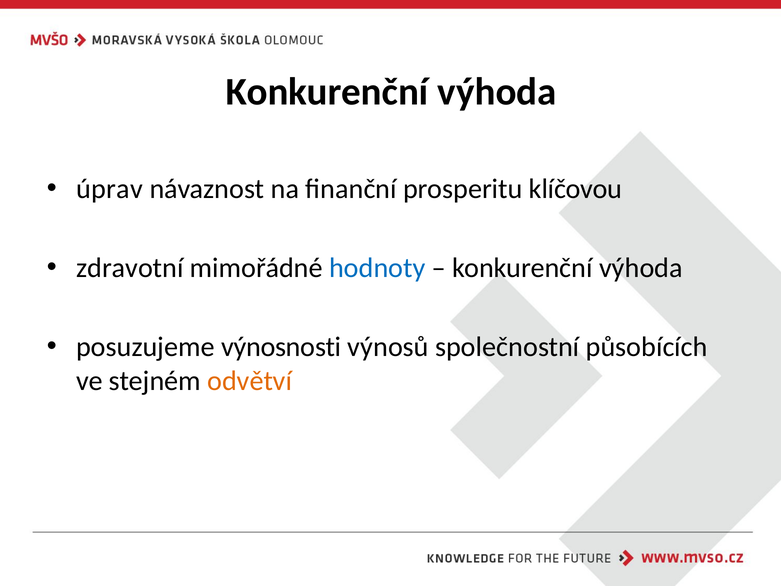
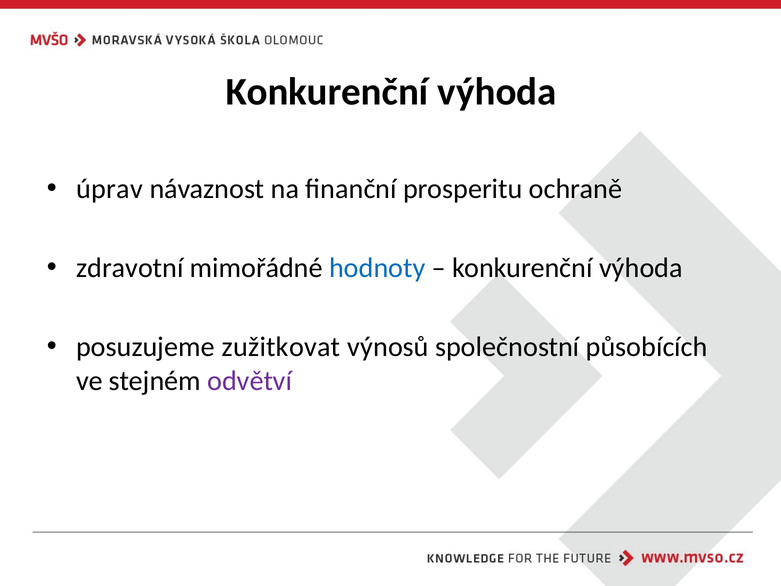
klíčovou: klíčovou -> ochraně
výnosnosti: výnosnosti -> zužitkovat
odvětví colour: orange -> purple
